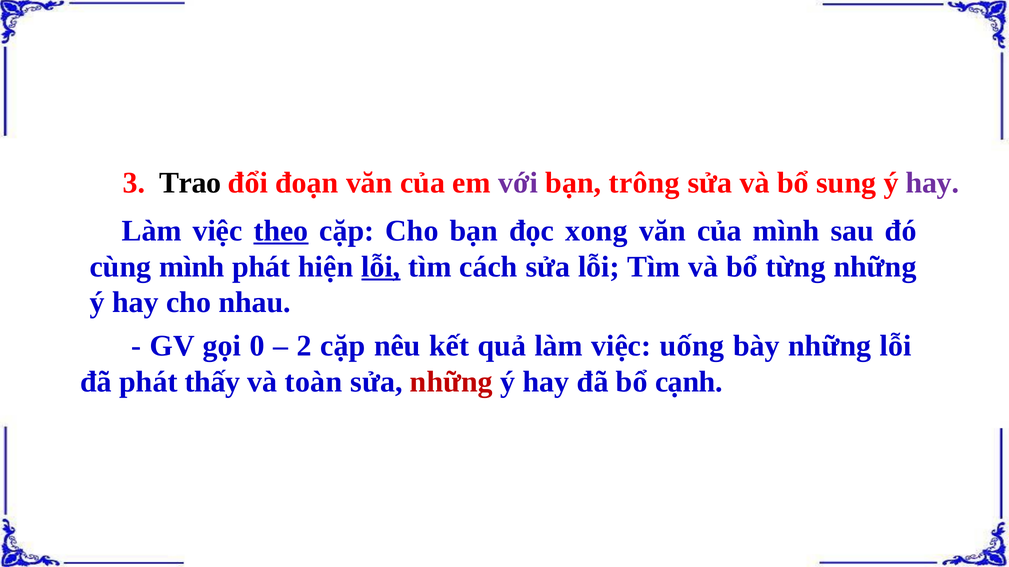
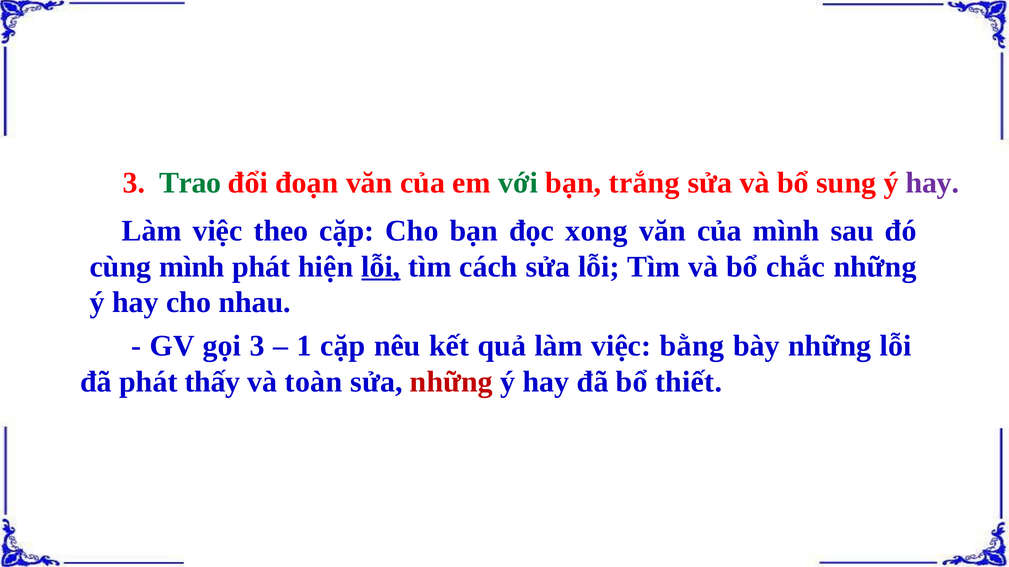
Trao colour: black -> green
với colour: purple -> green
trông: trông -> trắng
theo underline: present -> none
từng: từng -> chắc
gọi 0: 0 -> 3
2: 2 -> 1
uống: uống -> bằng
cạnh: cạnh -> thiết
